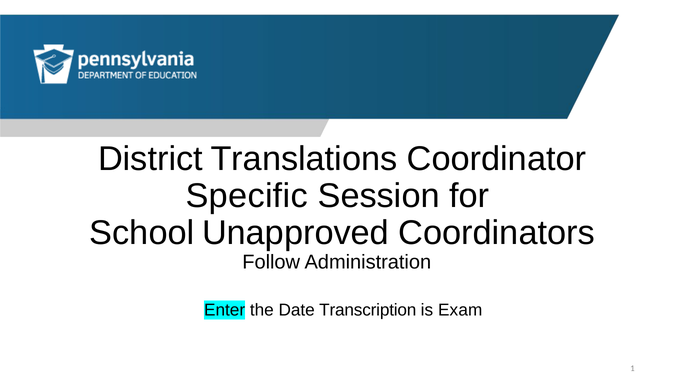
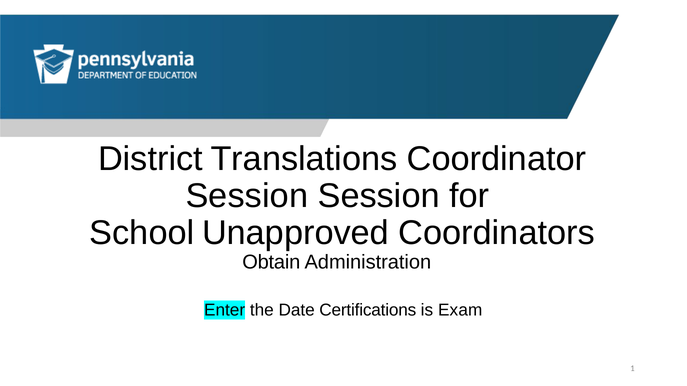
Specific at (247, 196): Specific -> Session
Follow: Follow -> Obtain
Transcription: Transcription -> Certifications
